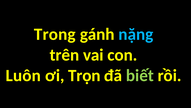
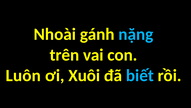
Trong: Trong -> Nhoài
Trọn: Trọn -> Xuôi
biết colour: light green -> light blue
